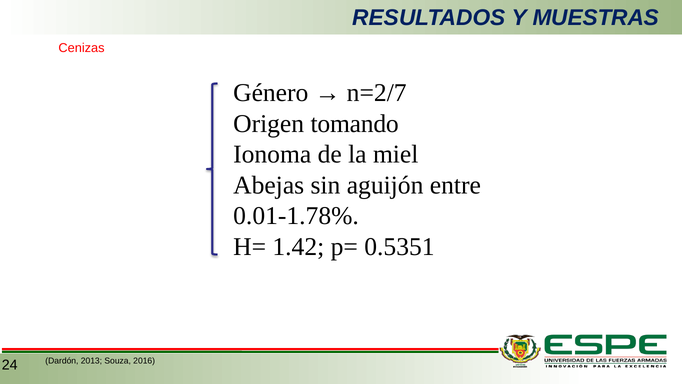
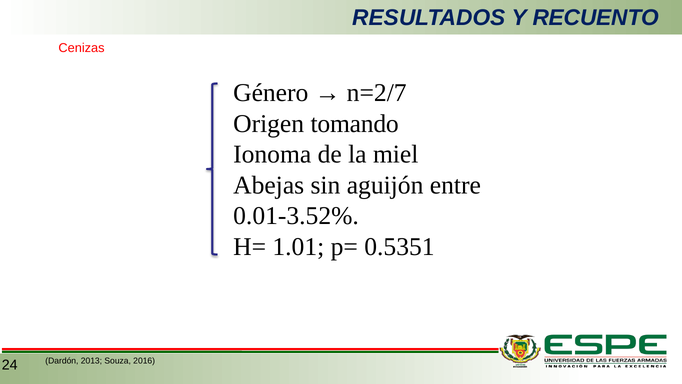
MUESTRAS: MUESTRAS -> RECUENTO
0.01-1.78%: 0.01-1.78% -> 0.01-3.52%
1.42: 1.42 -> 1.01
